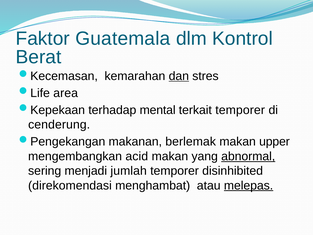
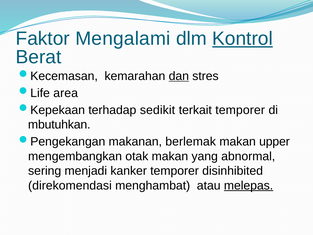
Guatemala: Guatemala -> Mengalami
Kontrol underline: none -> present
mental: mental -> sedikit
cenderung: cenderung -> mbutuhkan
acid: acid -> otak
abnormal underline: present -> none
jumlah: jumlah -> kanker
